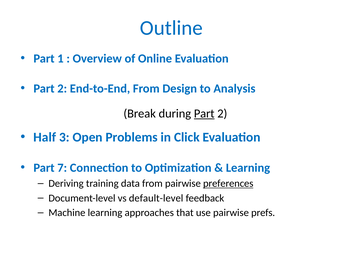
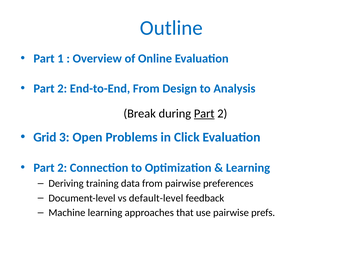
Half: Half -> Grid
7 at (62, 168): 7 -> 2
preferences underline: present -> none
